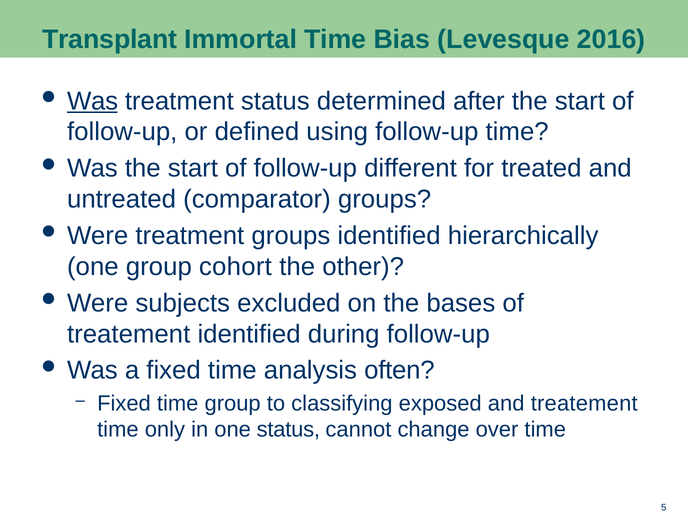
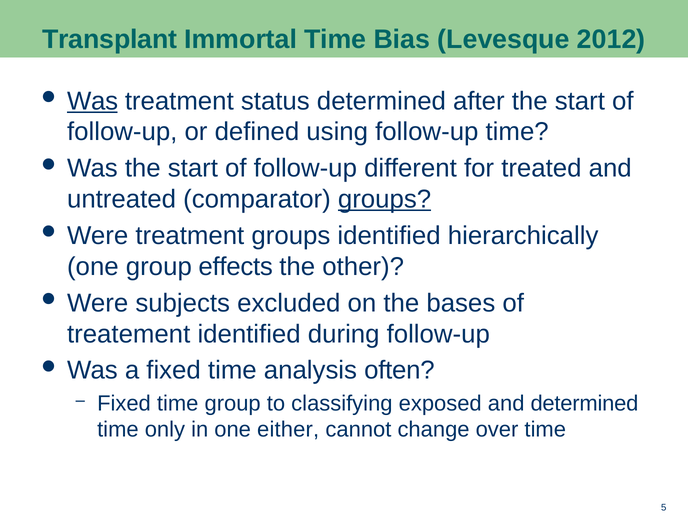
2016: 2016 -> 2012
groups at (385, 199) underline: none -> present
cohort: cohort -> effects
and treatement: treatement -> determined
one status: status -> either
